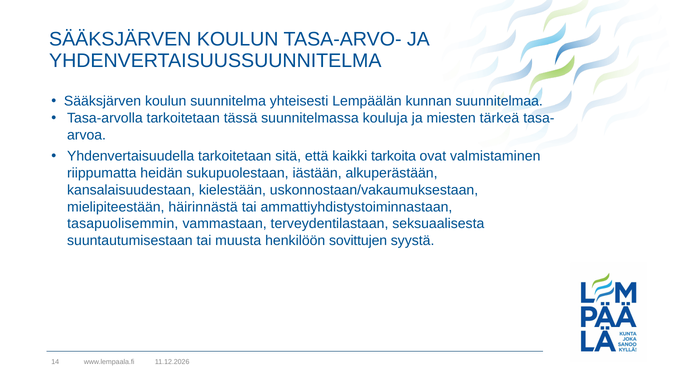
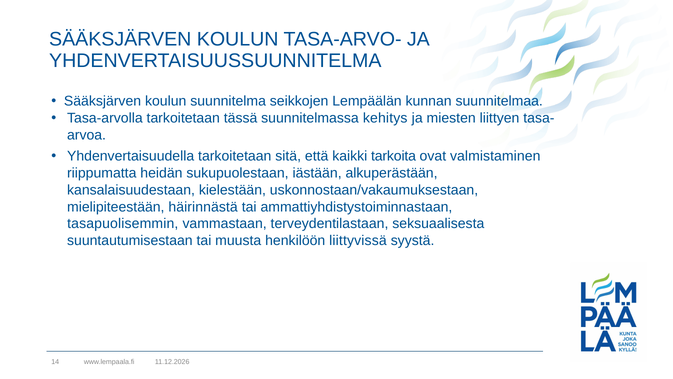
yhteisesti: yhteisesti -> seikkojen
kouluja: kouluja -> kehitys
tärkeä: tärkeä -> liittyen
sovittujen: sovittujen -> liittyvissä
